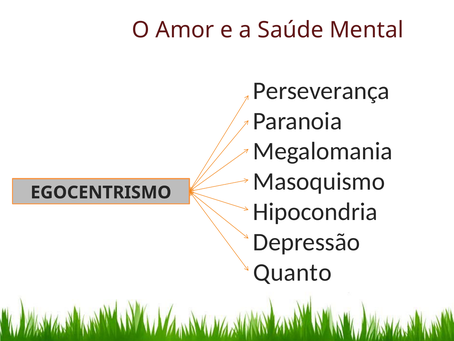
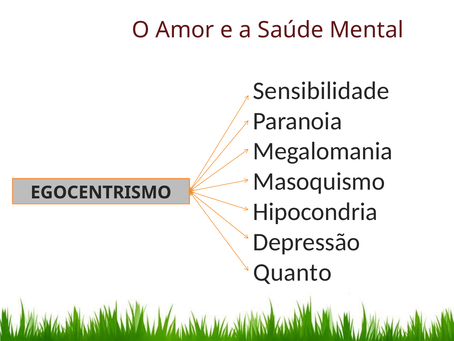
Perseverança: Perseverança -> Sensibilidade
